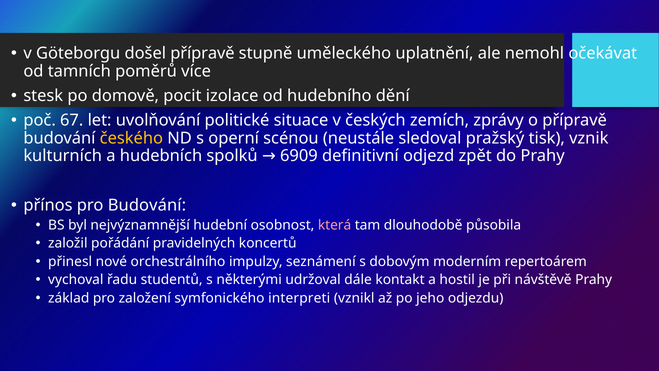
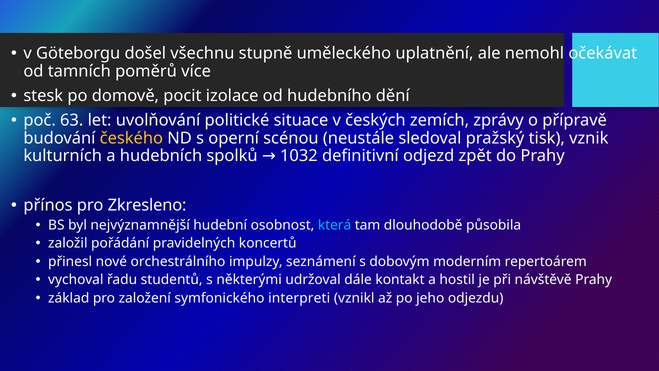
došel přípravě: přípravě -> všechnu
67: 67 -> 63
6909: 6909 -> 1032
pro Budování: Budování -> Zkresleno
která colour: pink -> light blue
